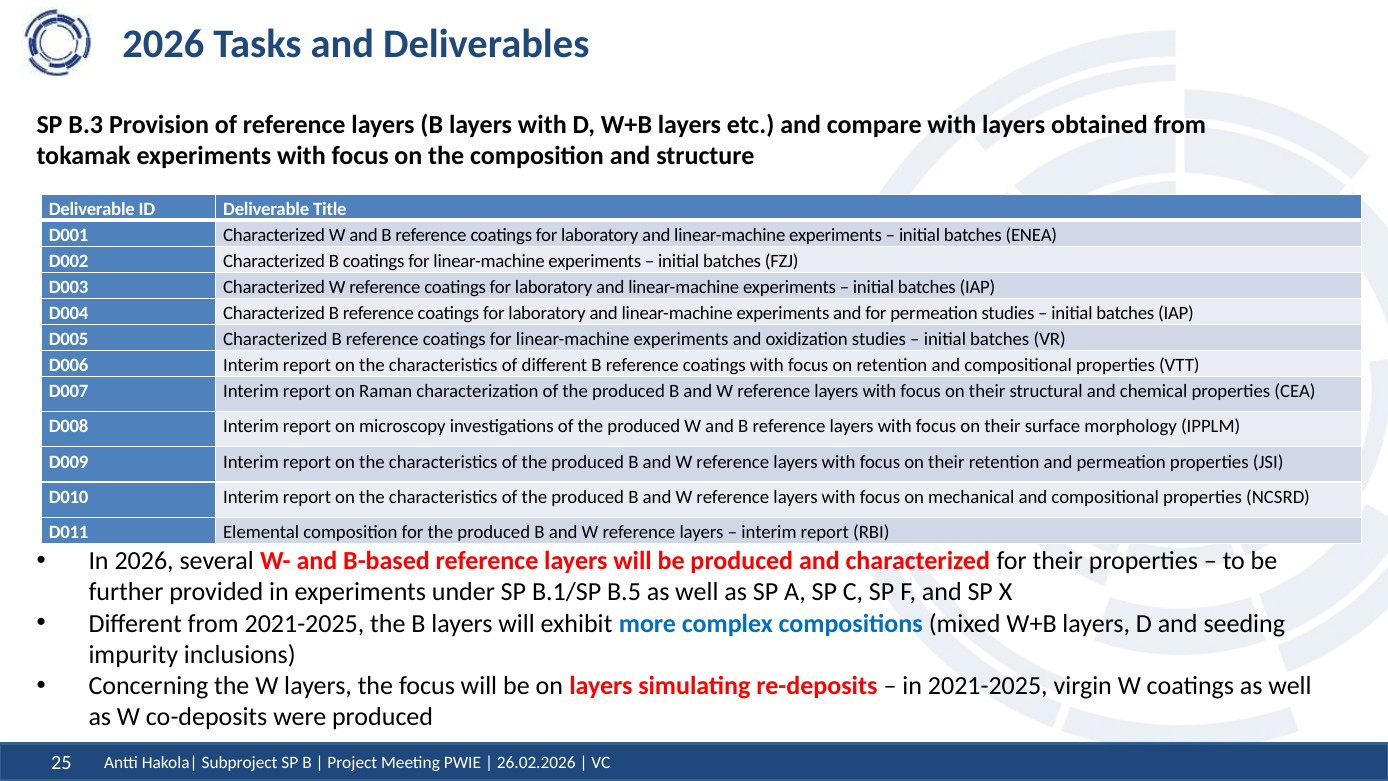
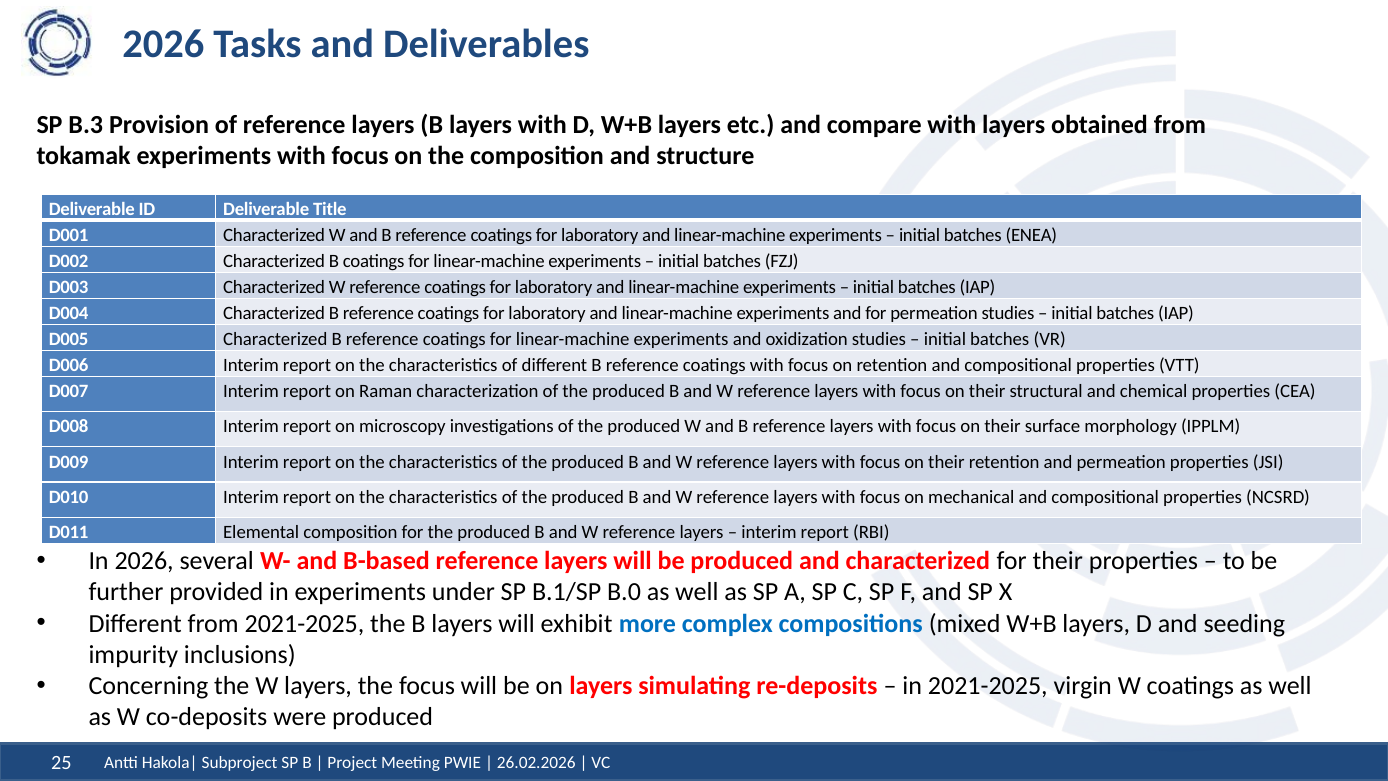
B.5: B.5 -> B.0
